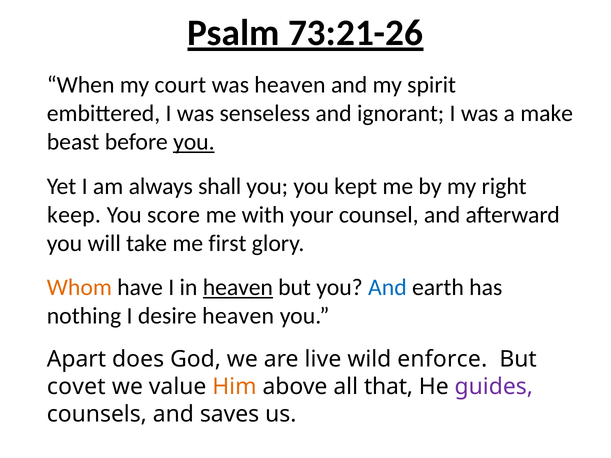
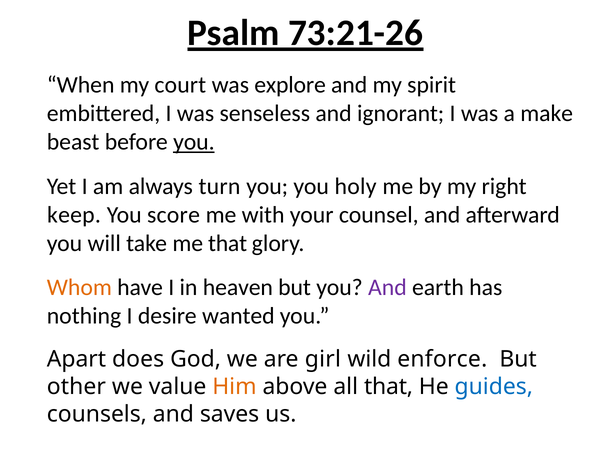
was heaven: heaven -> explore
shall: shall -> turn
kept: kept -> holy
me first: first -> that
heaven at (238, 288) underline: present -> none
And at (387, 288) colour: blue -> purple
desire heaven: heaven -> wanted
live: live -> girl
covet: covet -> other
guides colour: purple -> blue
